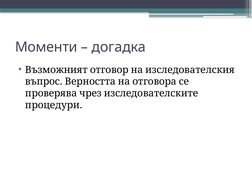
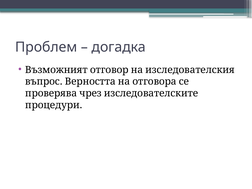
Моменти: Моменти -> Проблем
